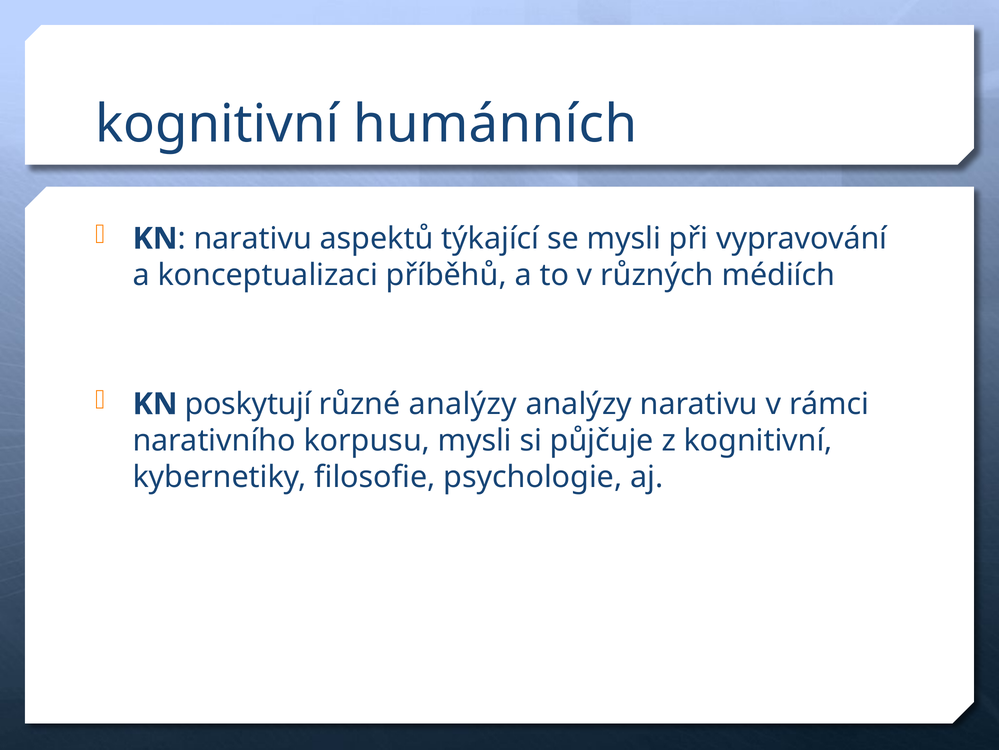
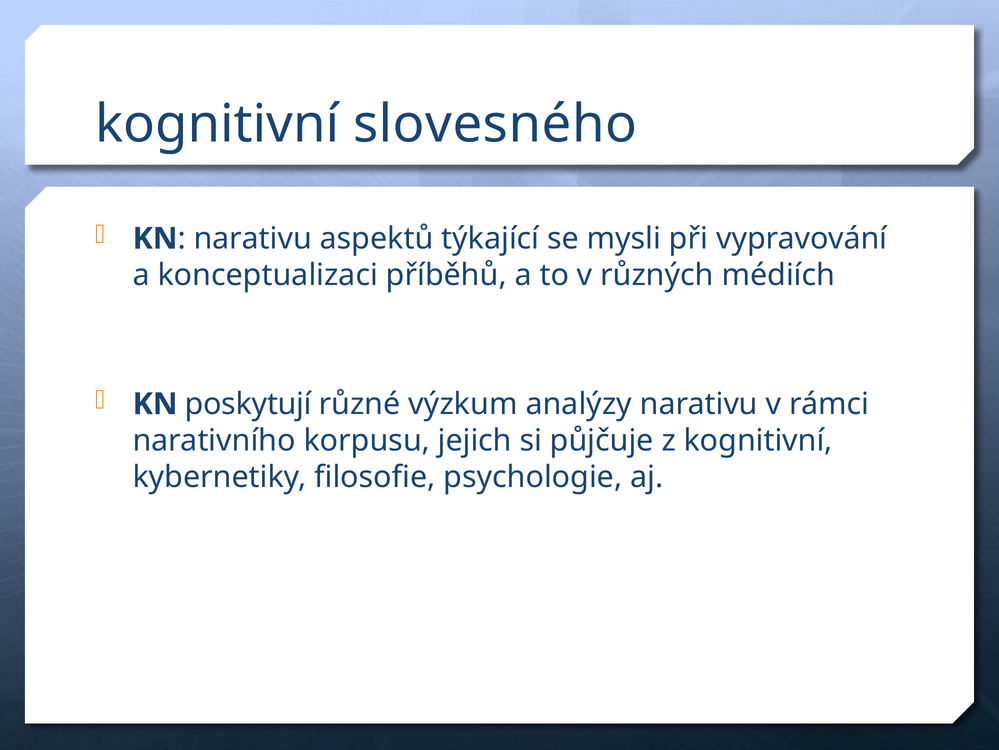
humánních: humánních -> slovesného
různé analýzy: analýzy -> výzkum
korpusu mysli: mysli -> jejich
